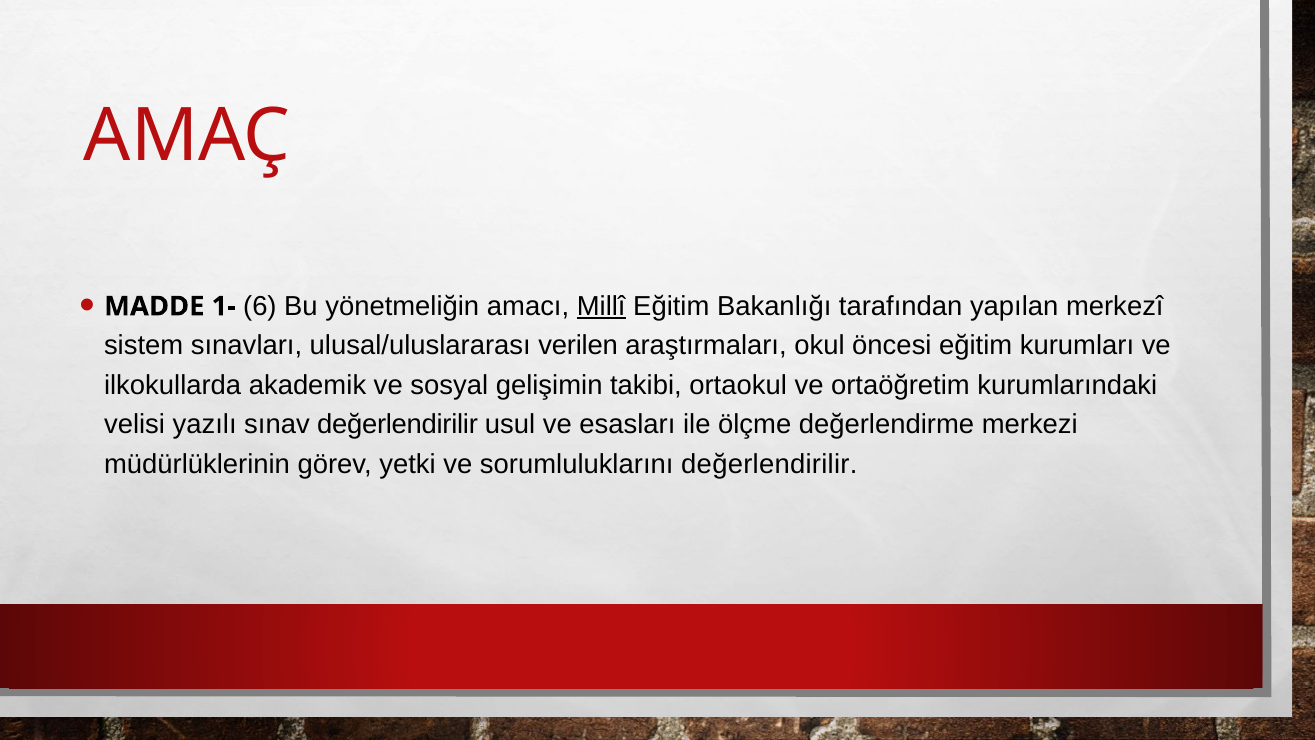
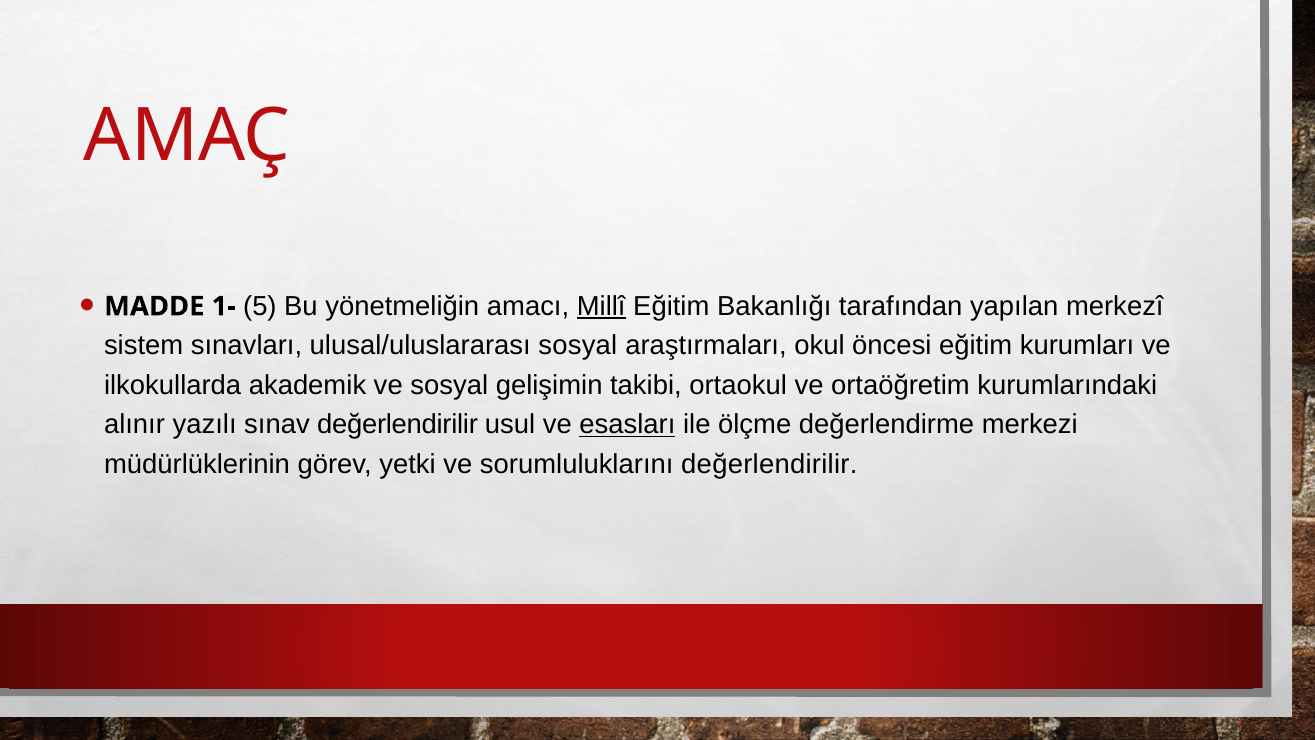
6: 6 -> 5
ulusal/uluslararası verilen: verilen -> sosyal
velisi: velisi -> alınır
esasları underline: none -> present
